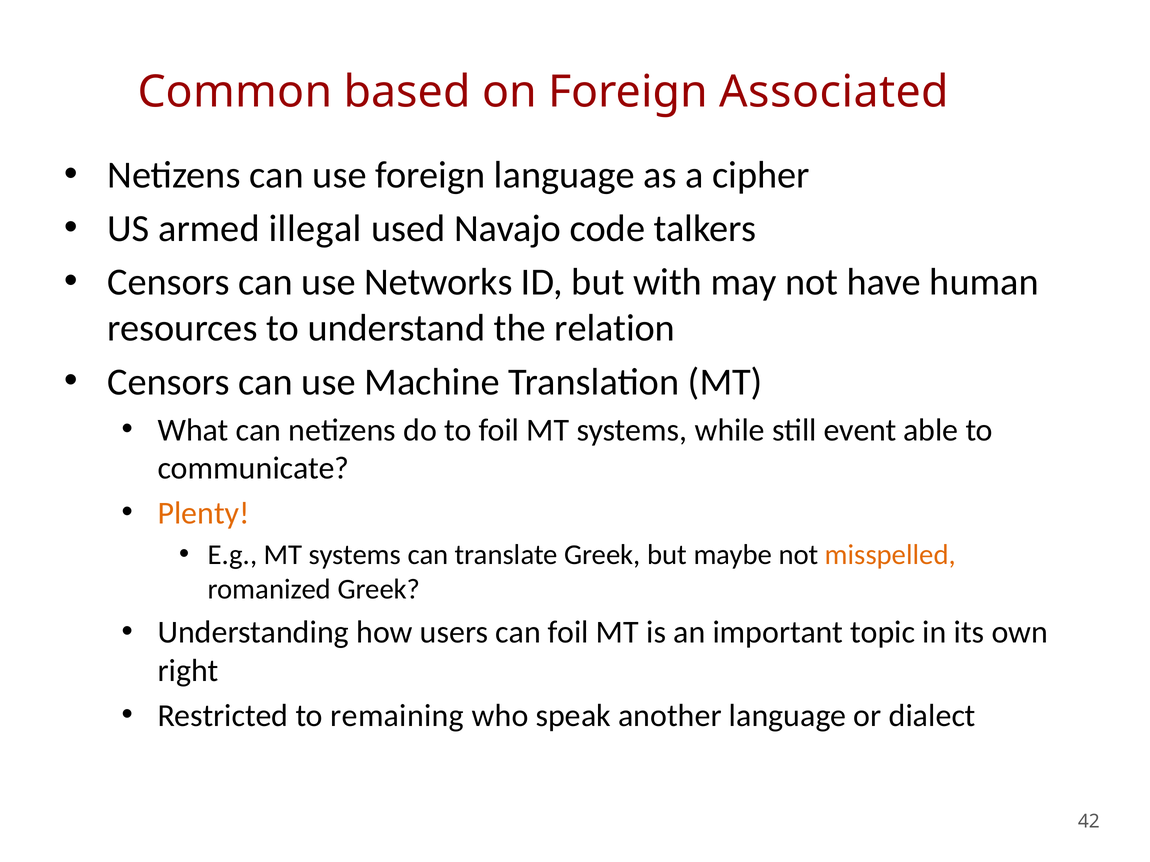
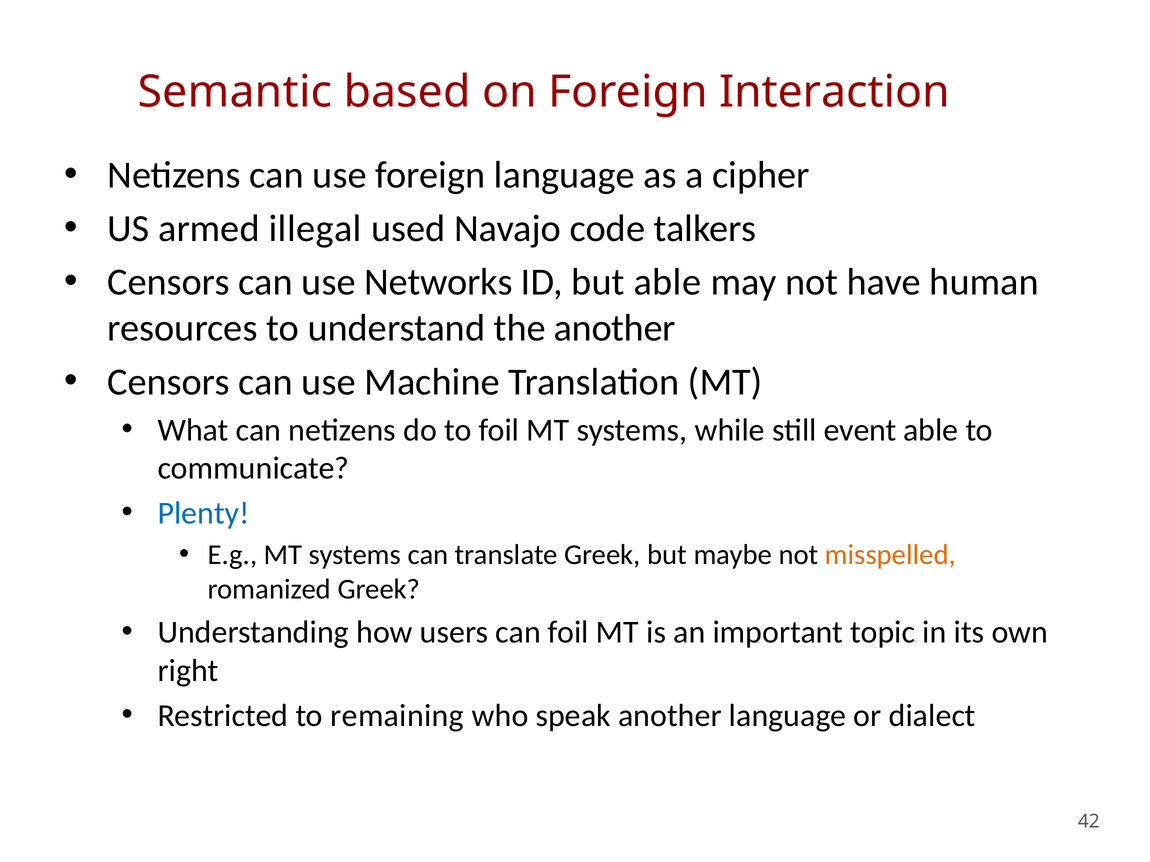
Common: Common -> Semantic
Associated: Associated -> Interaction
but with: with -> able
the relation: relation -> another
Plenty colour: orange -> blue
